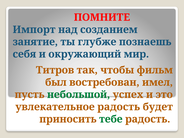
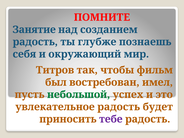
Импорт: Импорт -> Занятие
занятие at (35, 42): занятие -> радость
тебе colour: green -> purple
